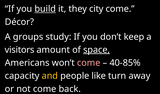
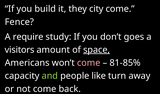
build underline: present -> none
Décor: Décor -> Fence
groups: groups -> require
keep: keep -> goes
40-85%: 40-85% -> 81-85%
and colour: yellow -> light green
